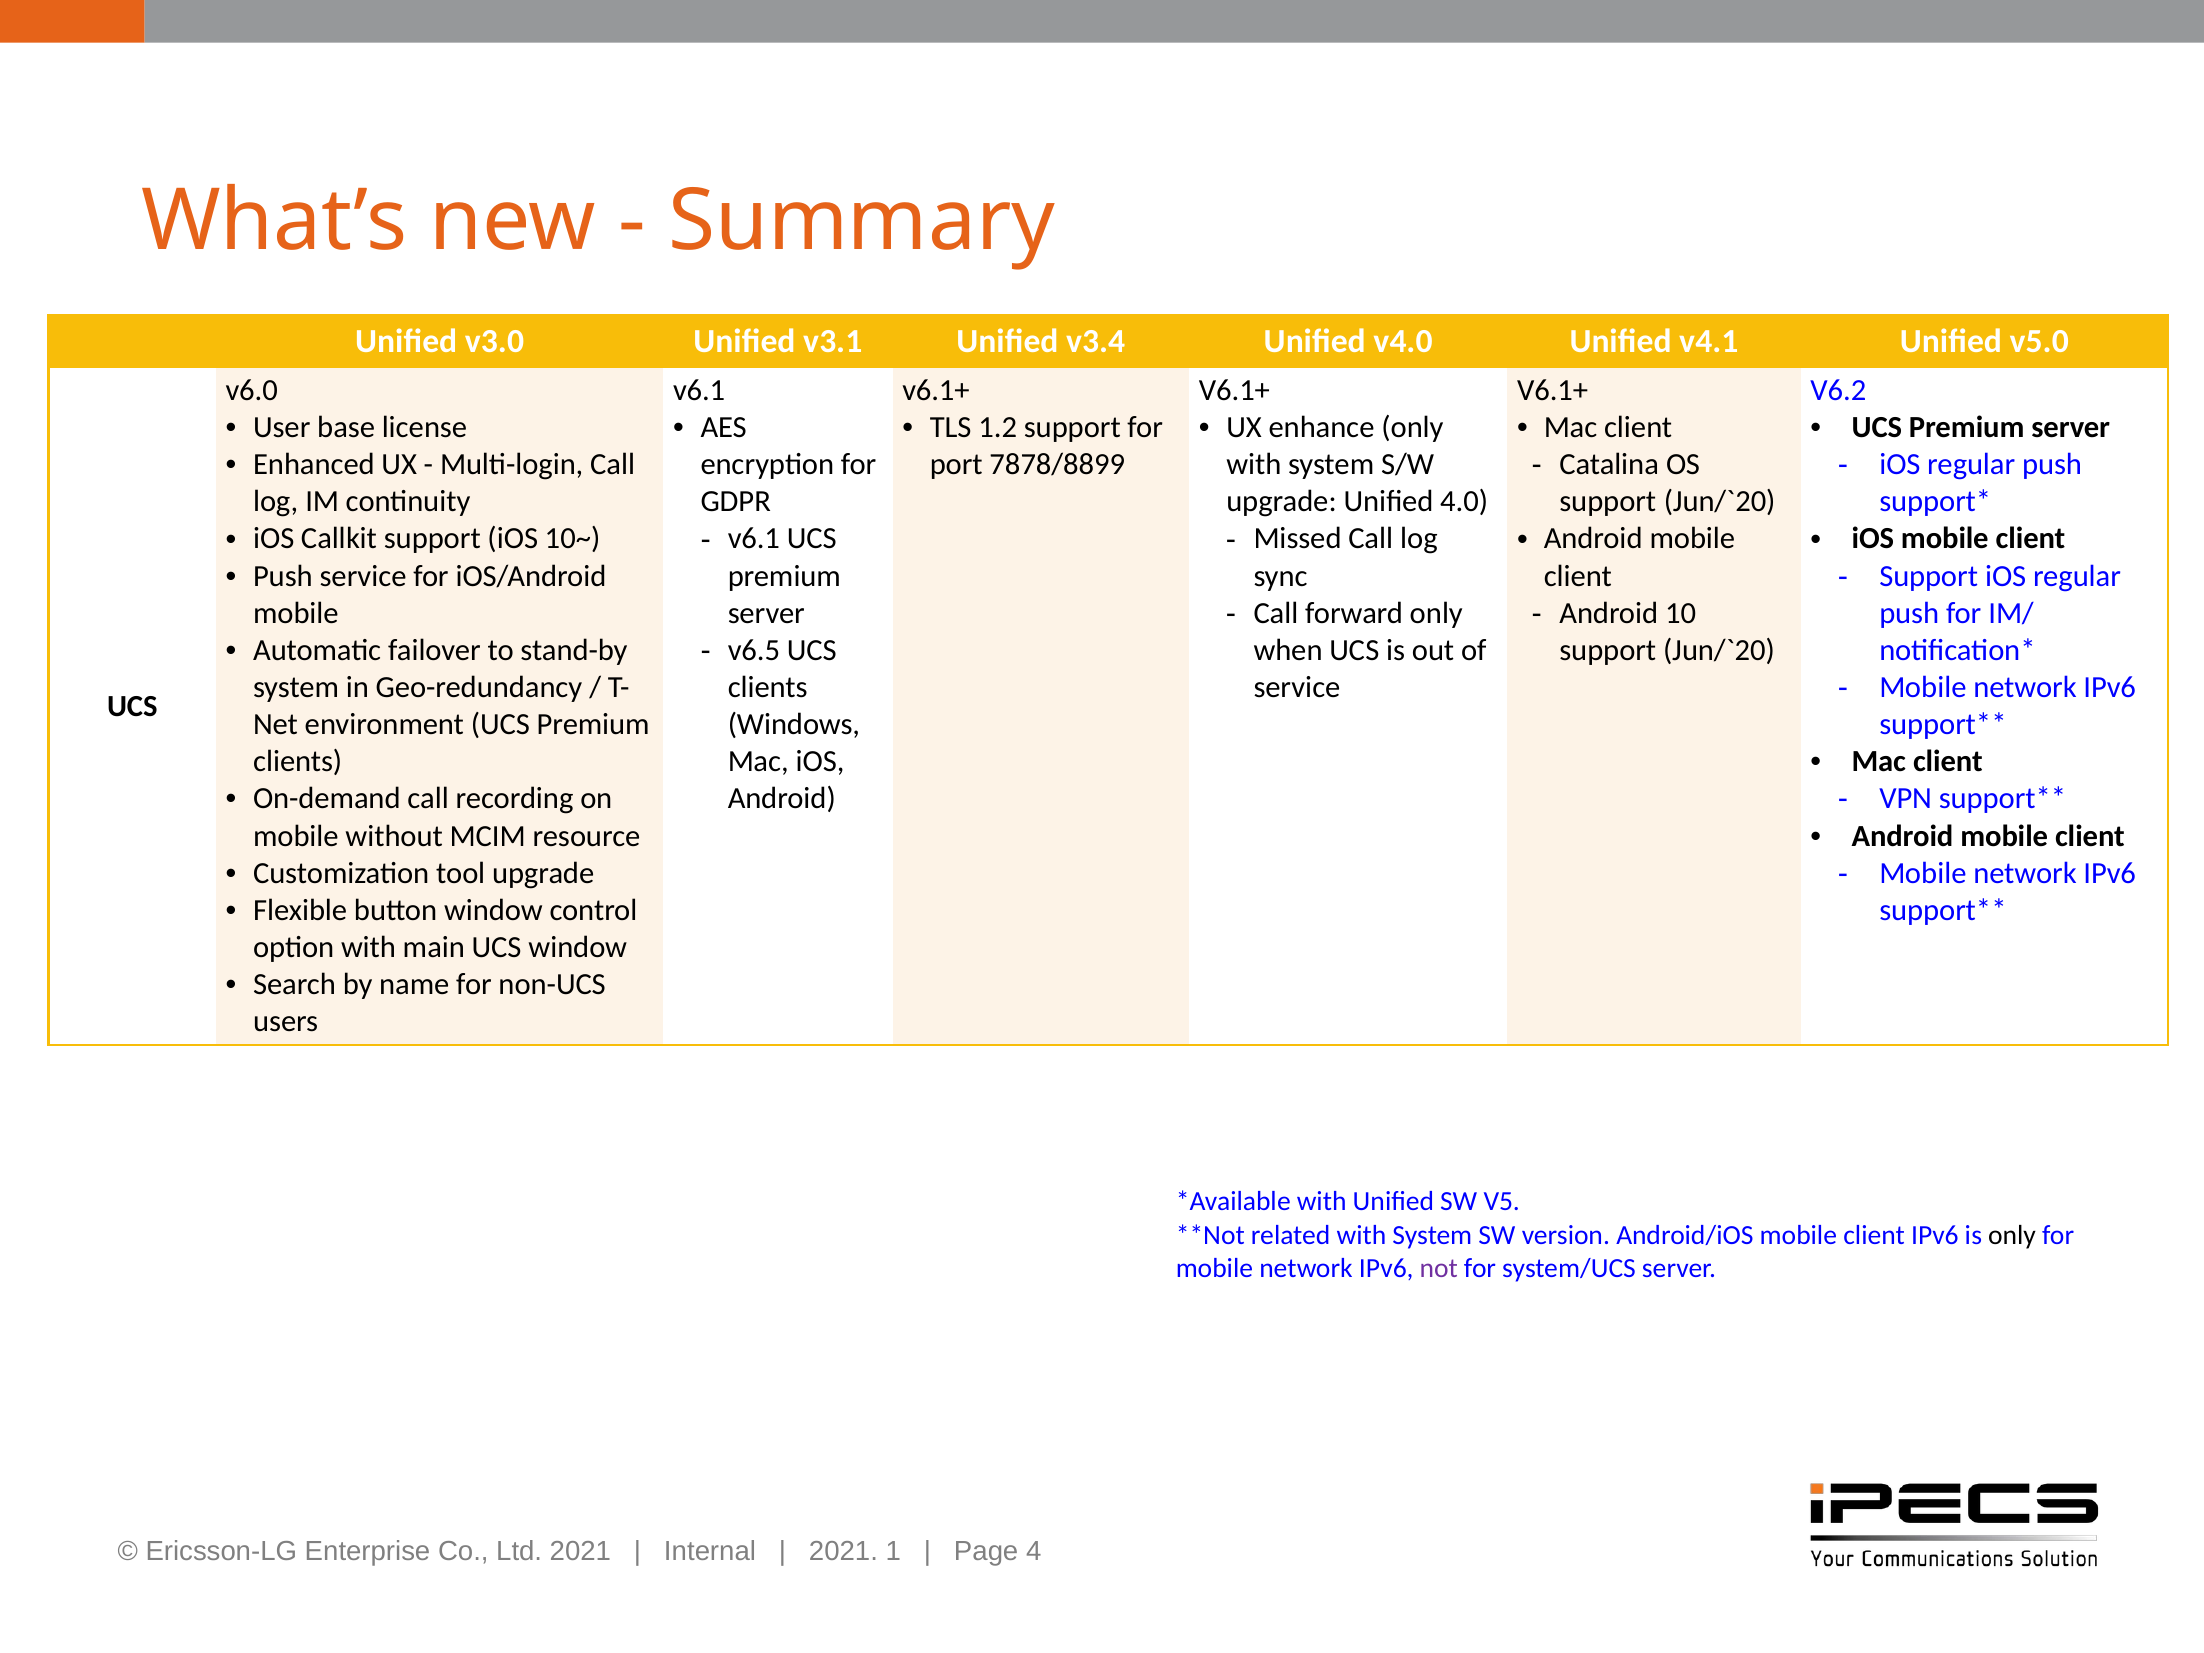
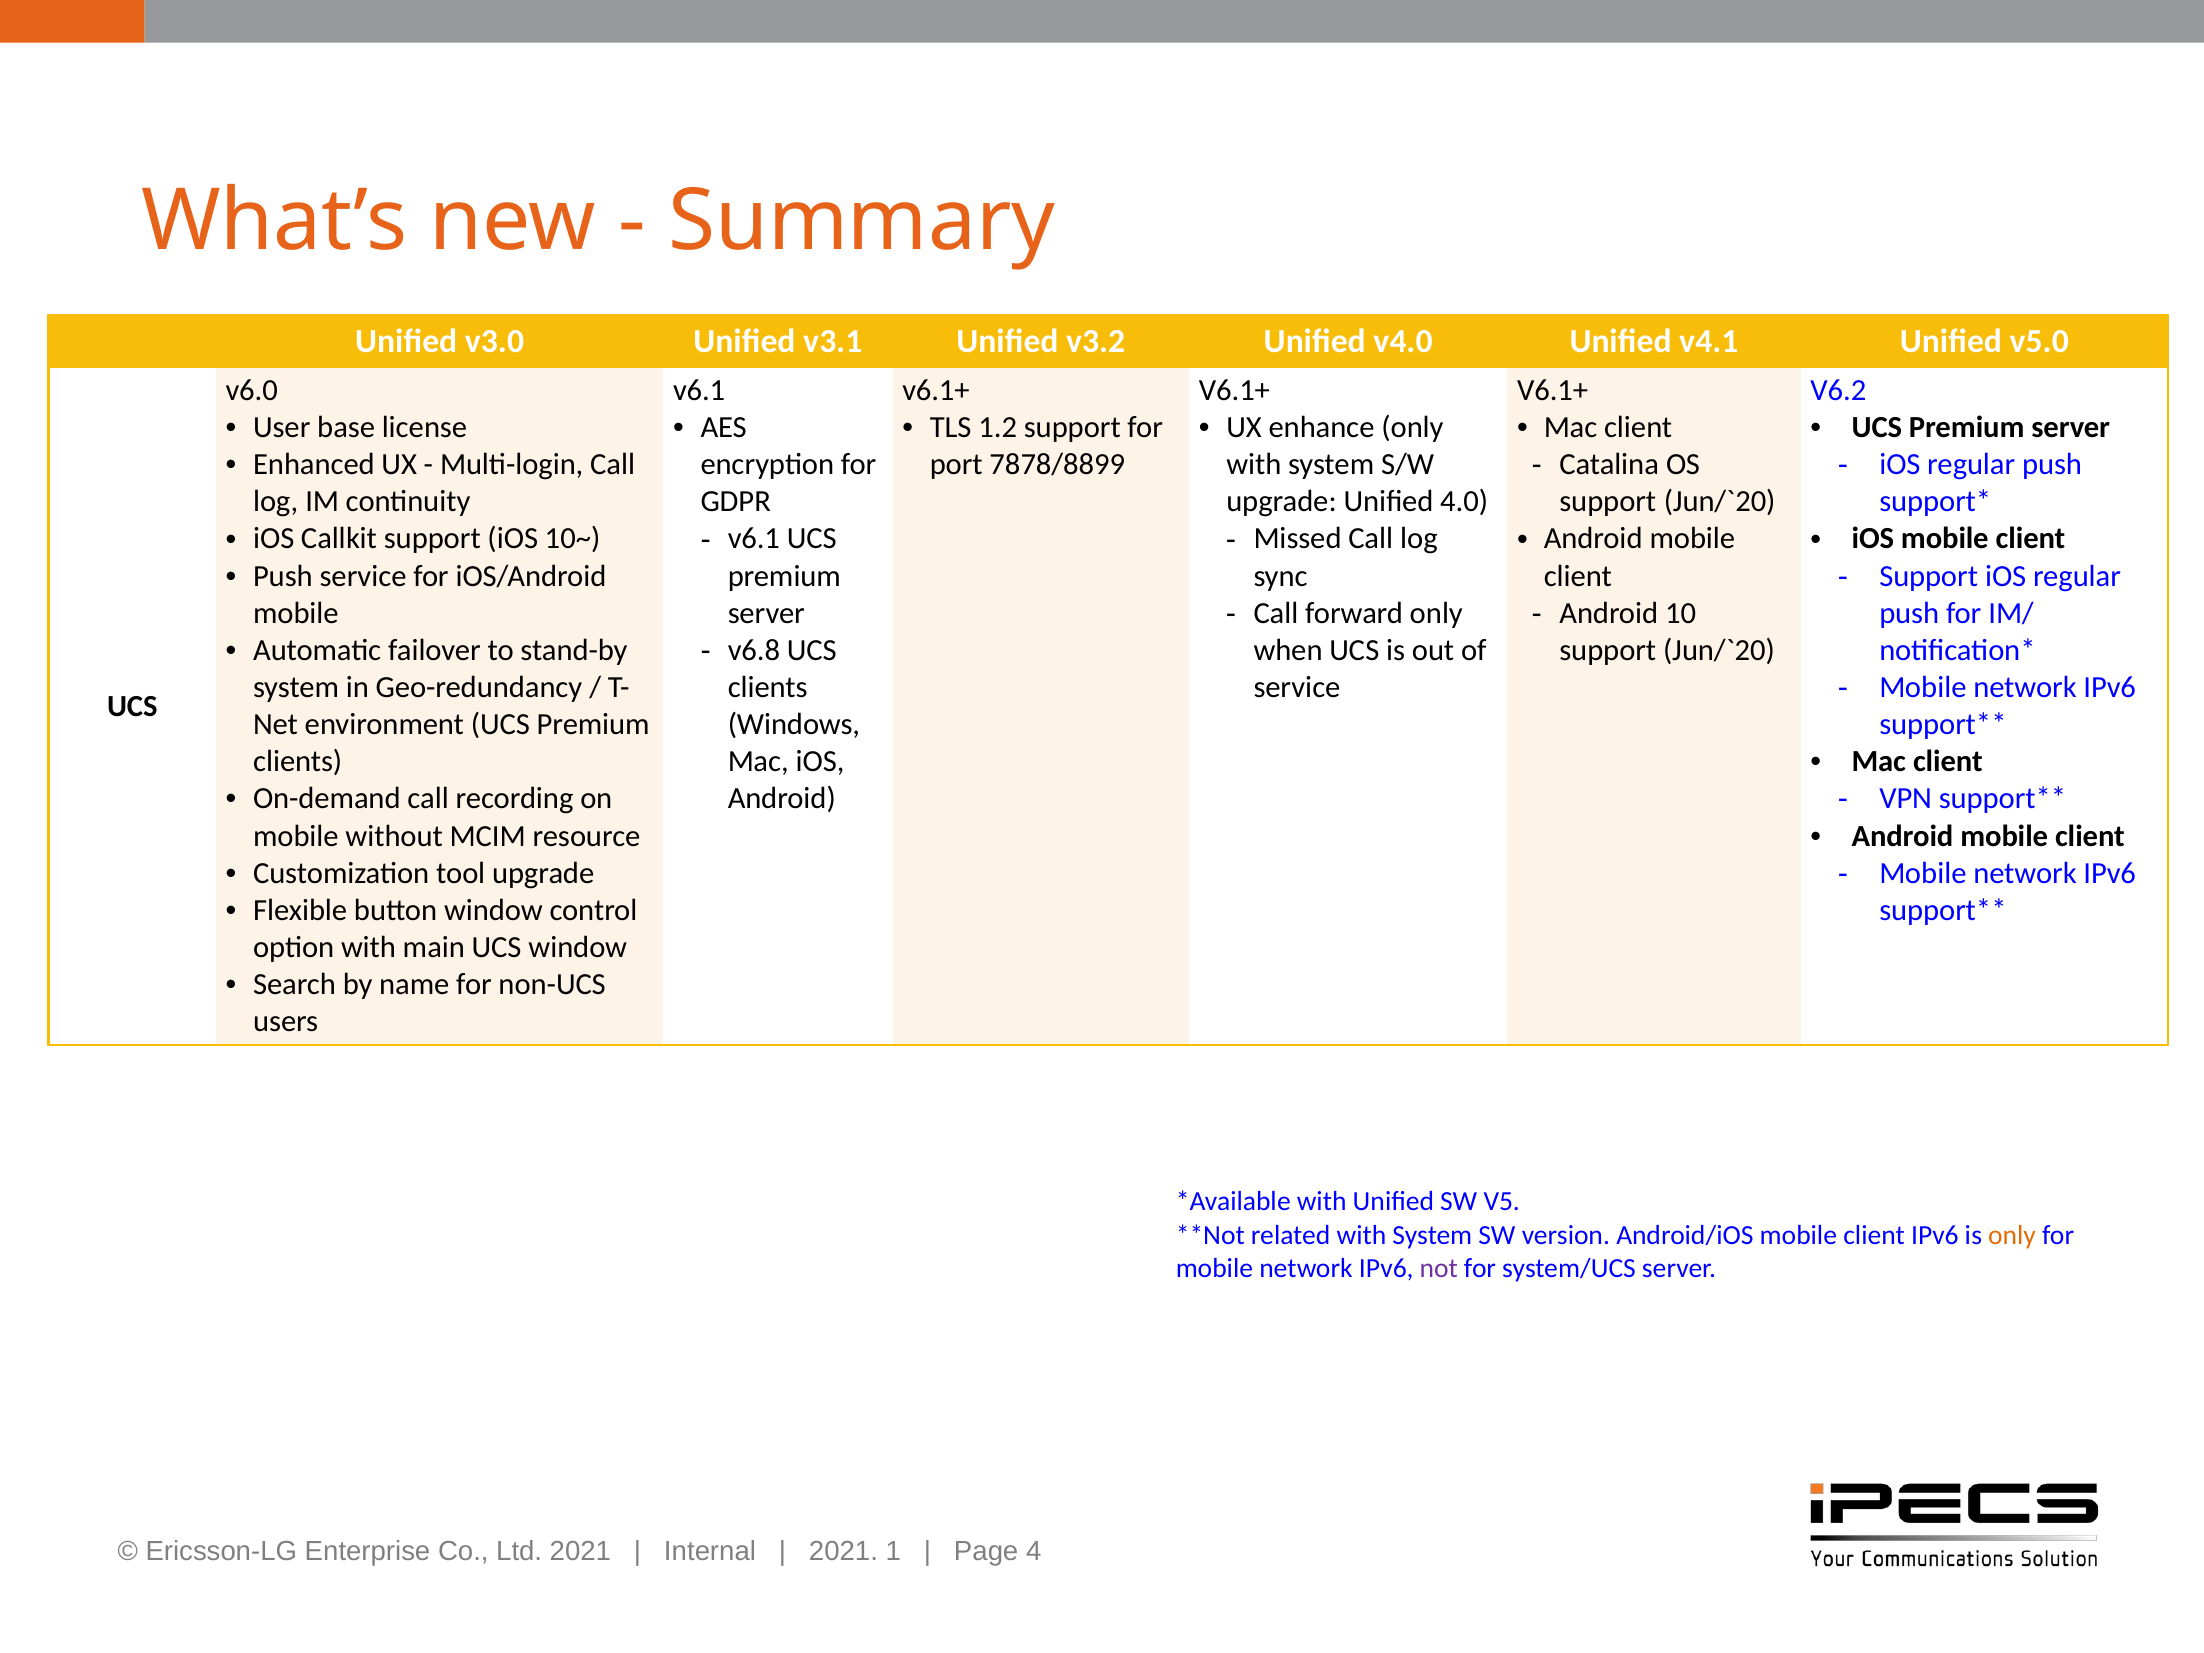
v3.4: v3.4 -> v3.2
v6.5: v6.5 -> v6.8
only at (2012, 1235) colour: black -> orange
